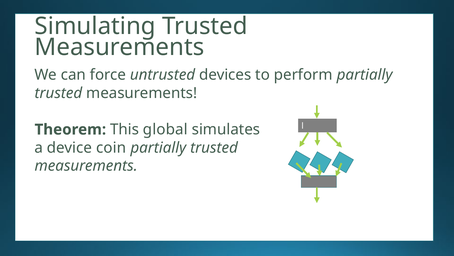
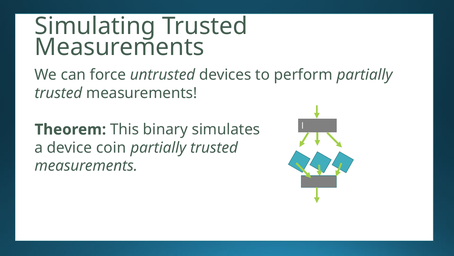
global: global -> binary
